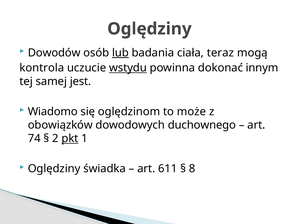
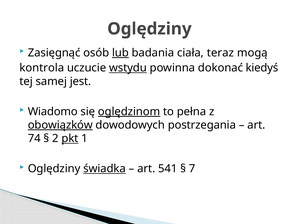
Dowodów: Dowodów -> Zasięgnąć
innym: innym -> kiedyś
oględzinom underline: none -> present
może: może -> pełna
obowiązków underline: none -> present
duchownego: duchownego -> postrzegania
świadka underline: none -> present
611: 611 -> 541
8: 8 -> 7
